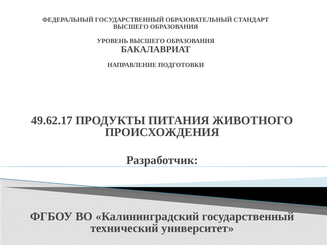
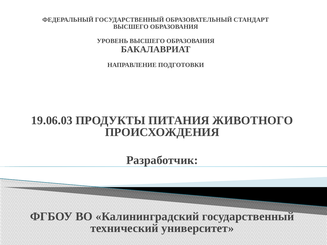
49.62.17: 49.62.17 -> 19.06.03
